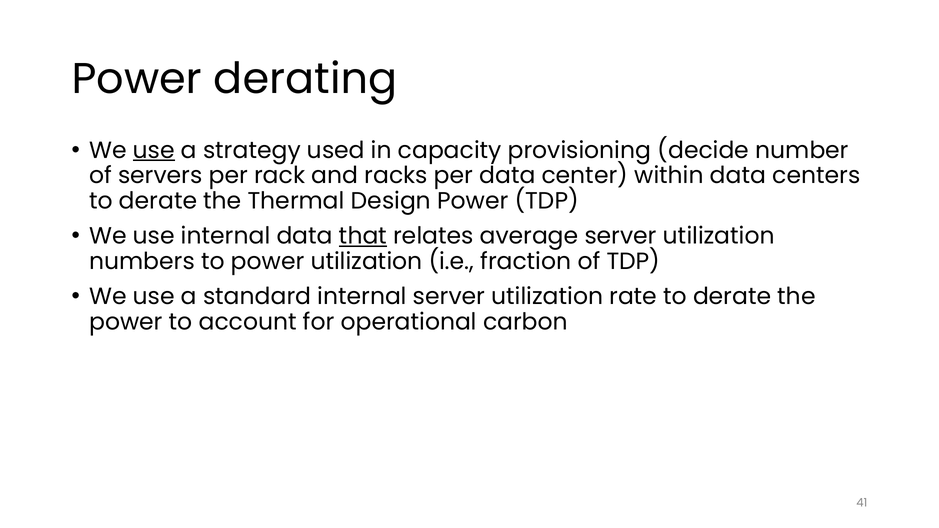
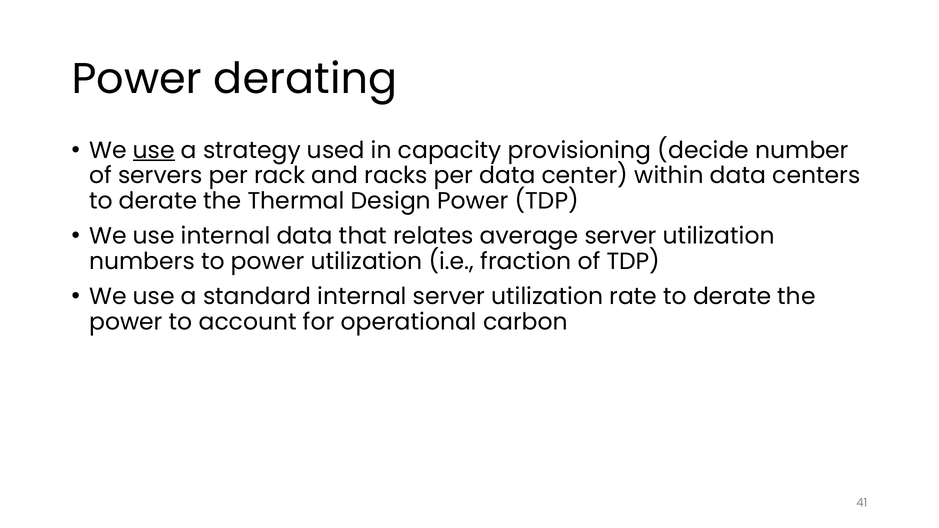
that underline: present -> none
